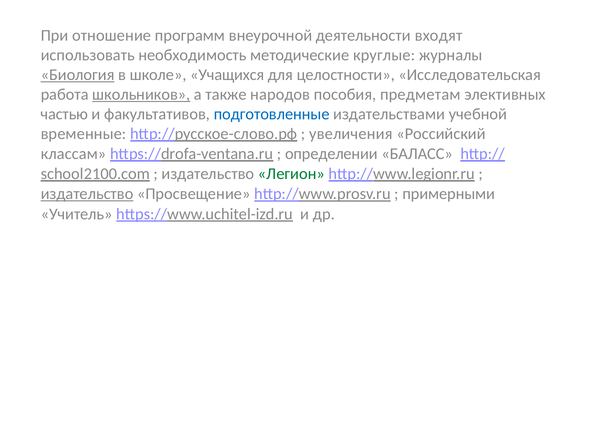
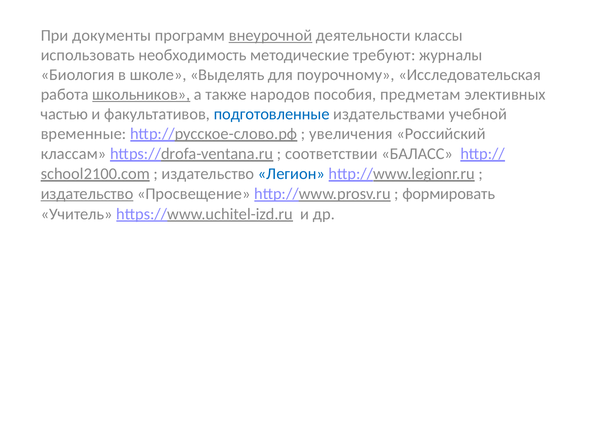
отношение: отношение -> документы
внеурочной underline: none -> present
входят: входят -> классы
круглые: круглые -> требуют
Биология underline: present -> none
Учащихся: Учащихся -> Выделять
целостности: целостности -> поурочному
определении: определении -> соответствии
Легион colour: green -> blue
примерными: примерными -> формировать
